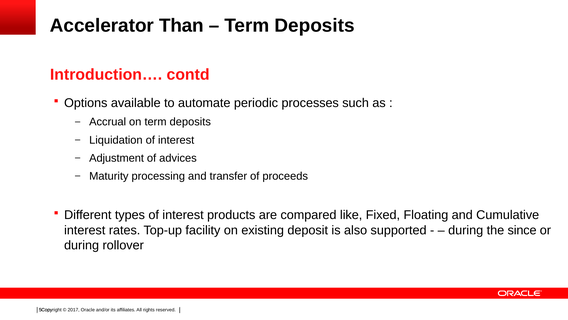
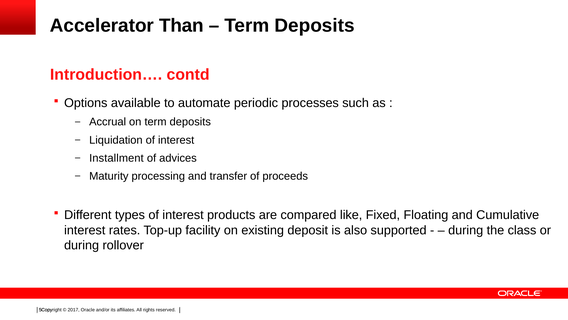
Adjustment: Adjustment -> Installment
since: since -> class
